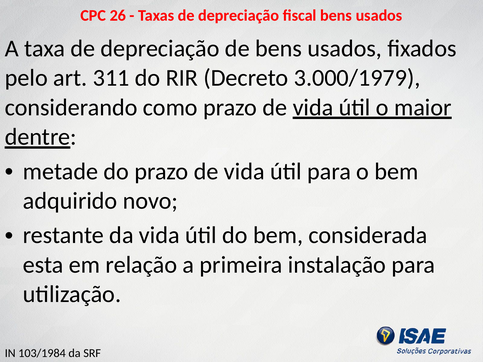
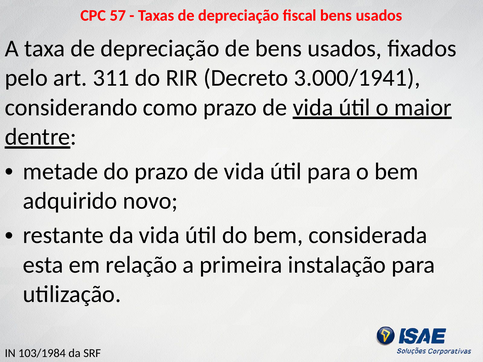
26: 26 -> 57
3.000/1979: 3.000/1979 -> 3.000/1941
